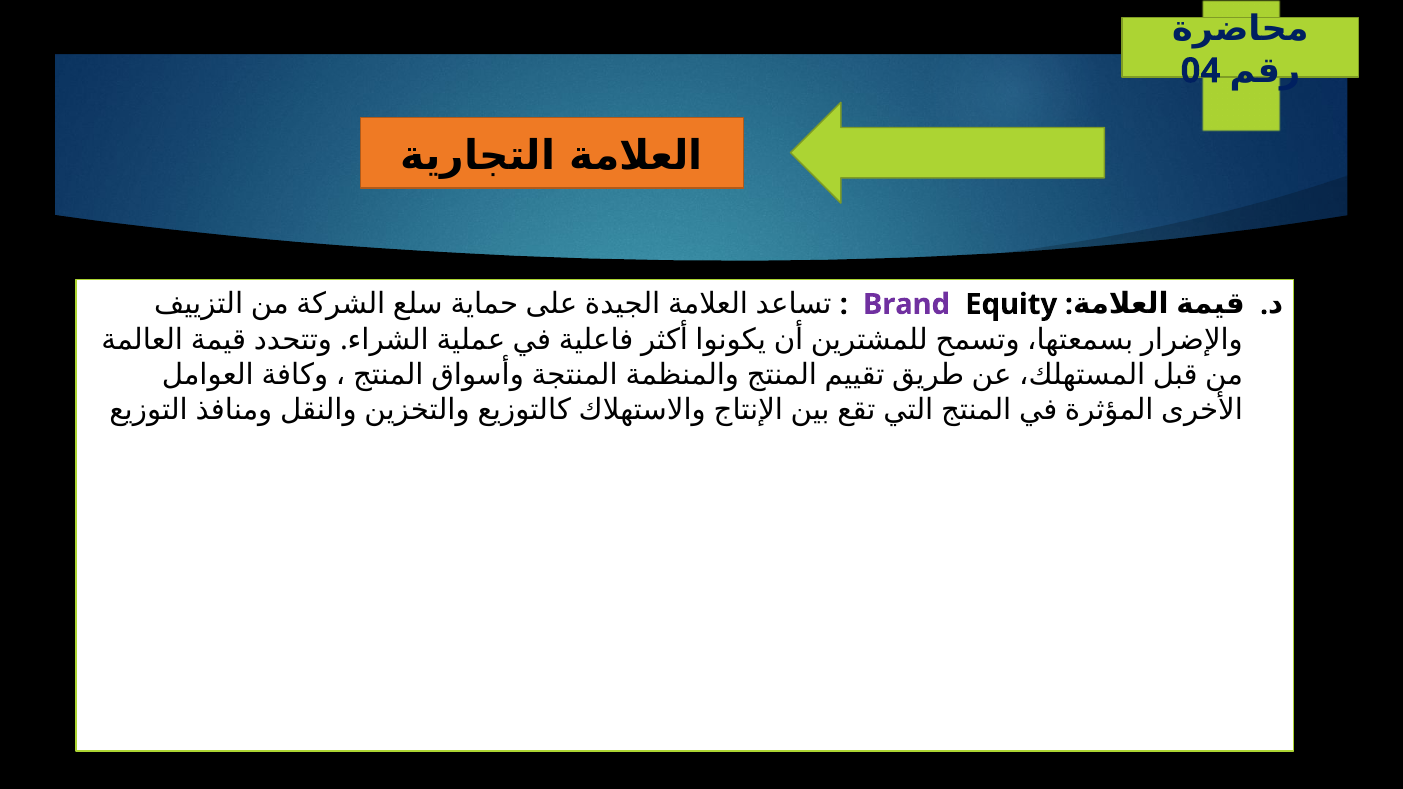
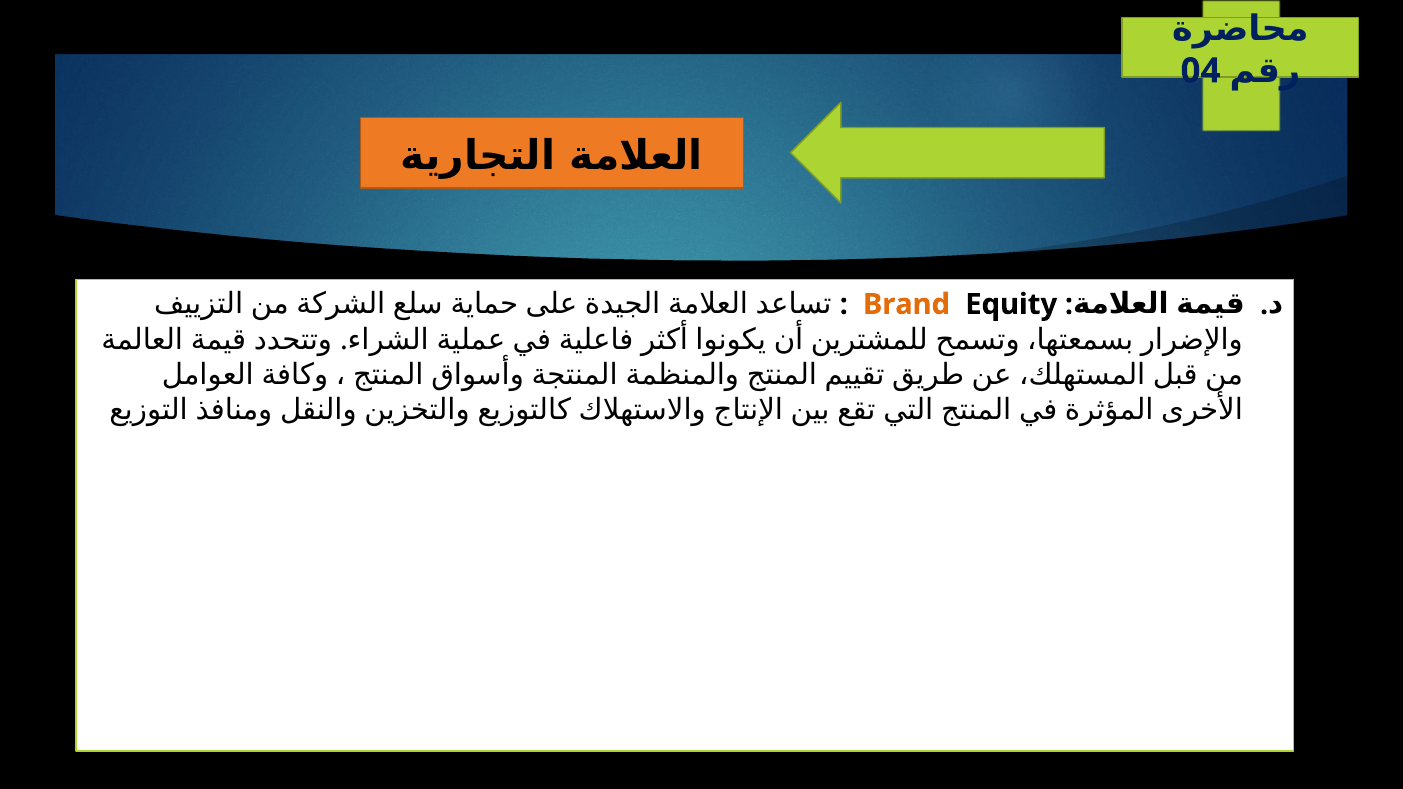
Brand colour: purple -> orange
